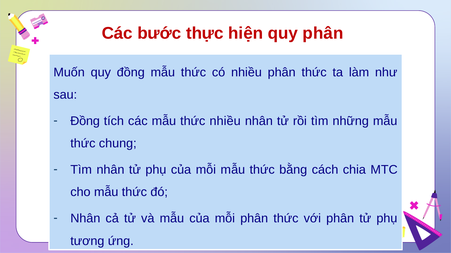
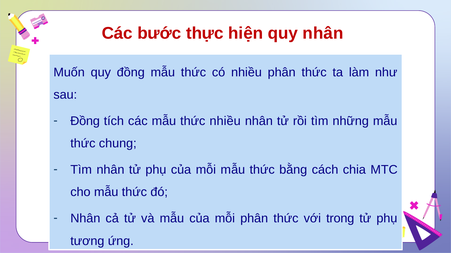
quy phân: phân -> nhân
với phân: phân -> trong
